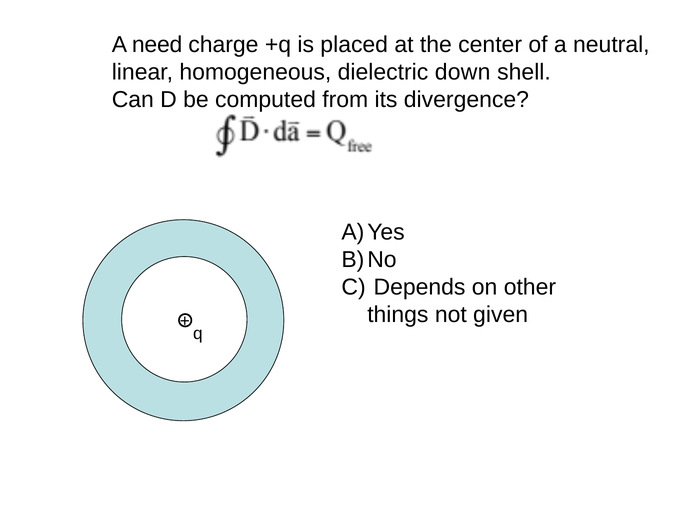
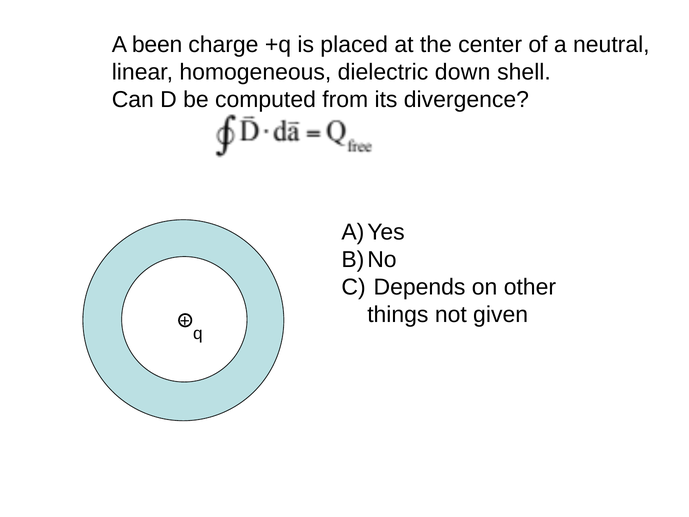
need: need -> been
